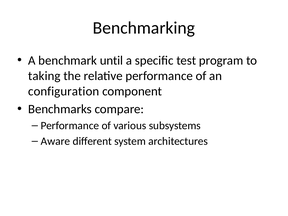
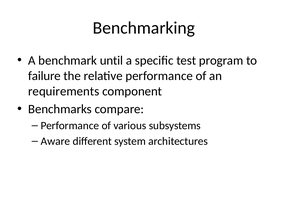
taking: taking -> failure
configuration: configuration -> requirements
